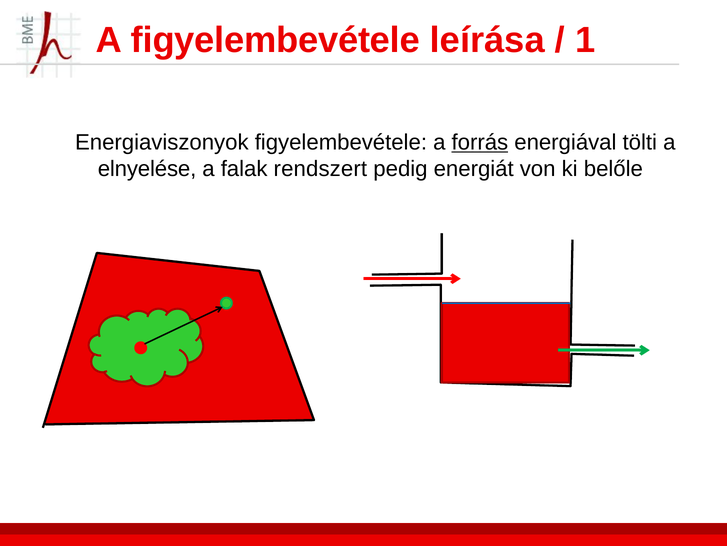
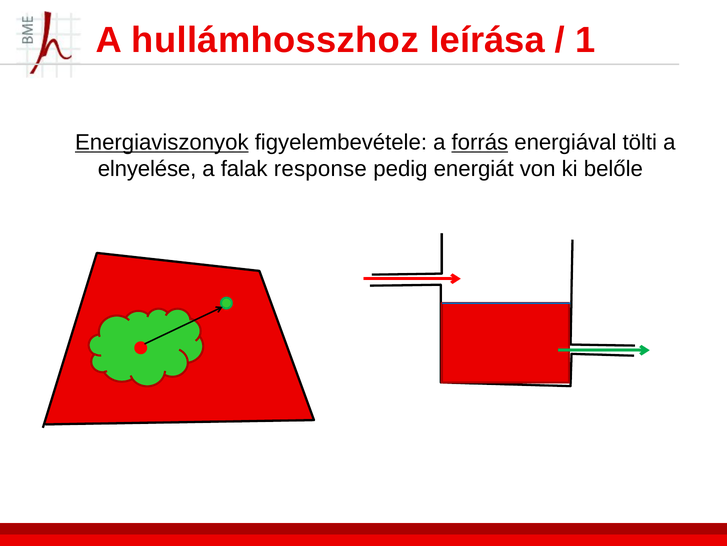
A figyelembevétele: figyelembevétele -> hullámhosszhoz
Energiaviszonyok underline: none -> present
rendszert: rendszert -> response
